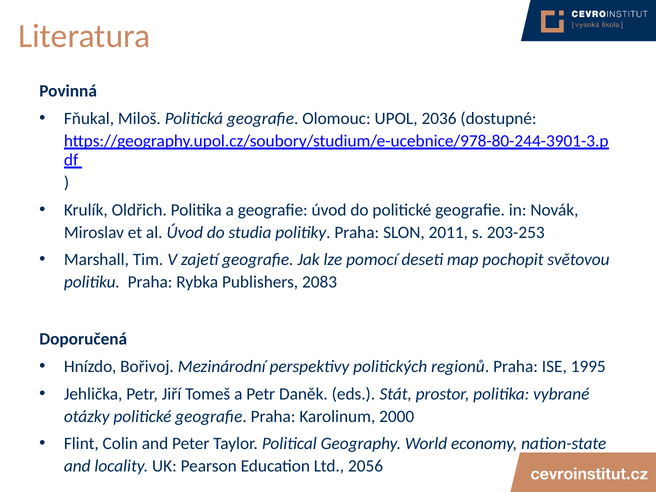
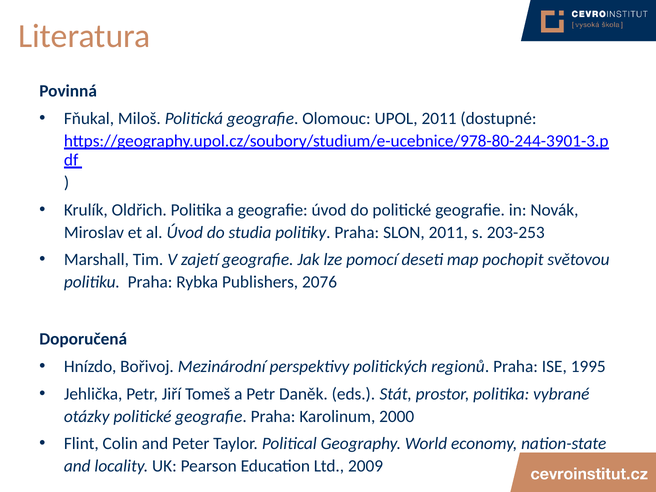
UPOL 2036: 2036 -> 2011
2083: 2083 -> 2076
2056: 2056 -> 2009
